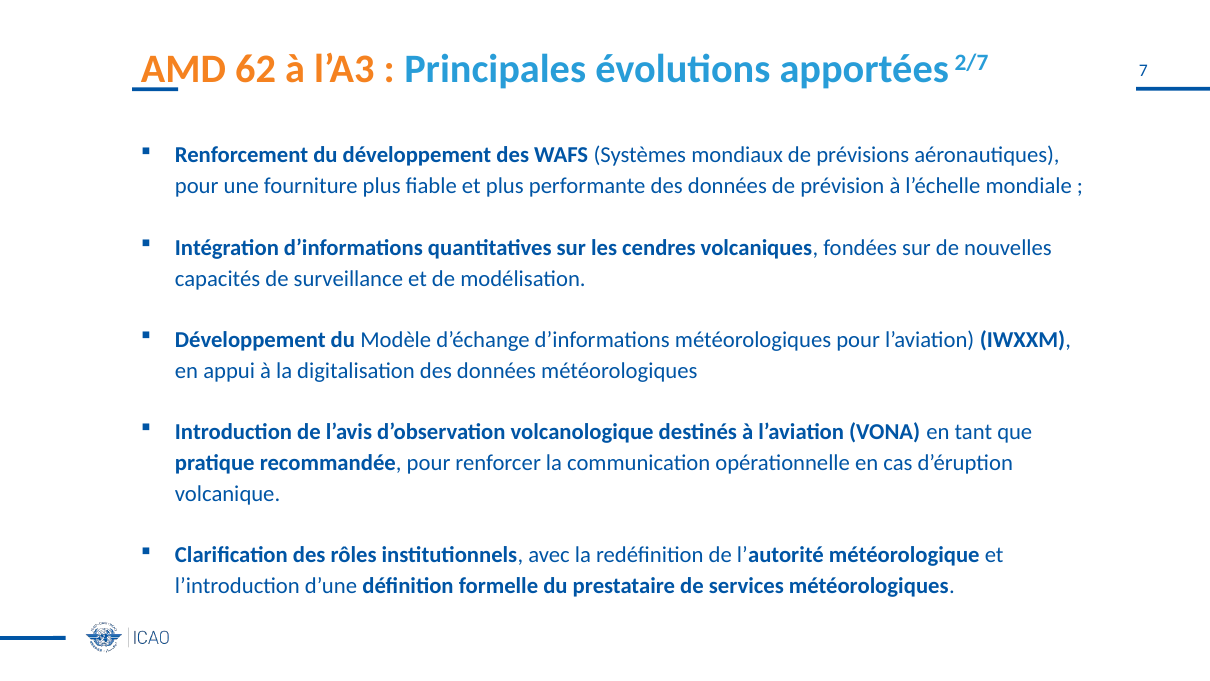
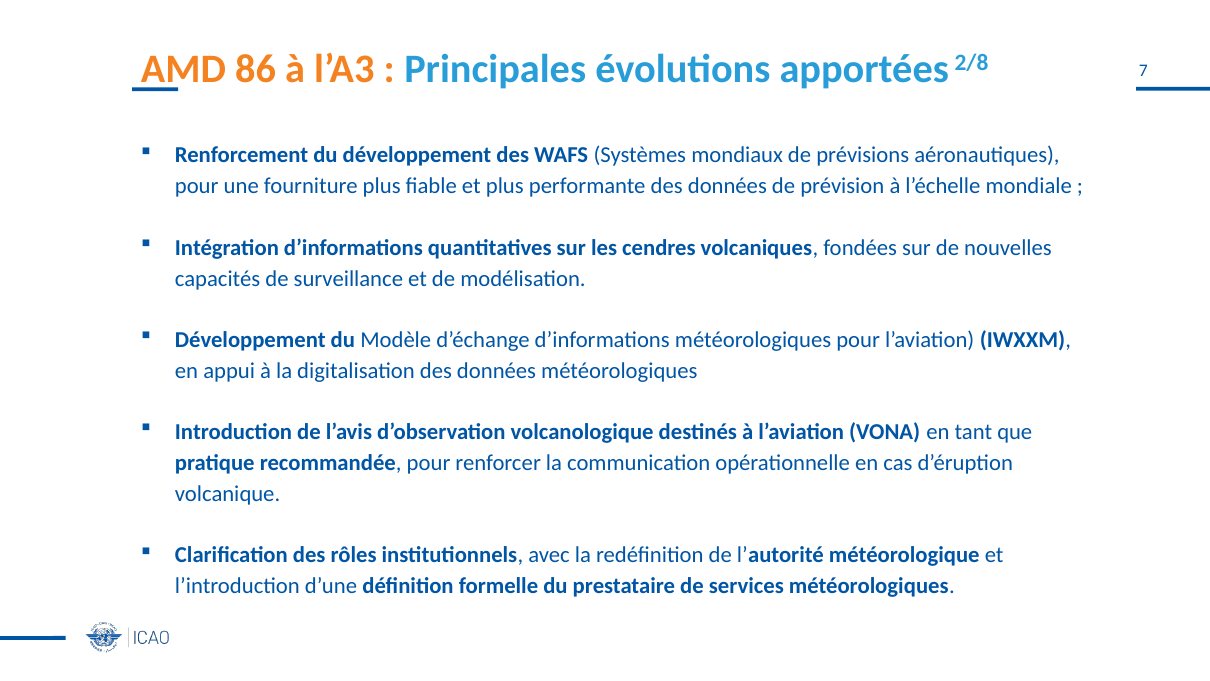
62: 62 -> 86
2/7: 2/7 -> 2/8
